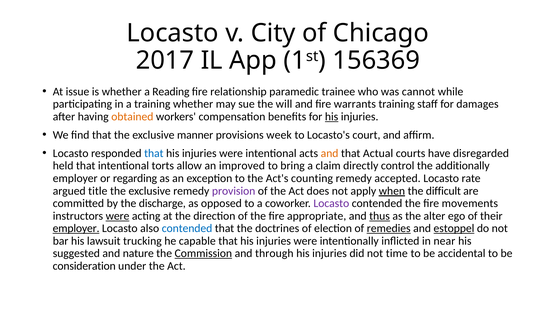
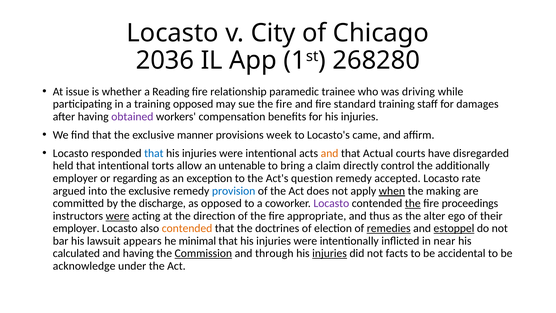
2017: 2017 -> 2036
156369: 156369 -> 268280
cannot: cannot -> driving
training whether: whether -> opposed
sue the will: will -> fire
warrants: warrants -> standard
obtained colour: orange -> purple
his at (332, 117) underline: present -> none
court: court -> came
improved: improved -> untenable
counting: counting -> question
title: title -> into
provision colour: purple -> blue
difficult: difficult -> making
the at (413, 203) underline: none -> present
movements: movements -> proceedings
thus underline: present -> none
employer at (76, 228) underline: present -> none
contended at (187, 228) colour: blue -> orange
trucking: trucking -> appears
capable: capable -> minimal
suggested: suggested -> calculated
and nature: nature -> having
injuries at (330, 253) underline: none -> present
time: time -> facts
consideration: consideration -> acknowledge
